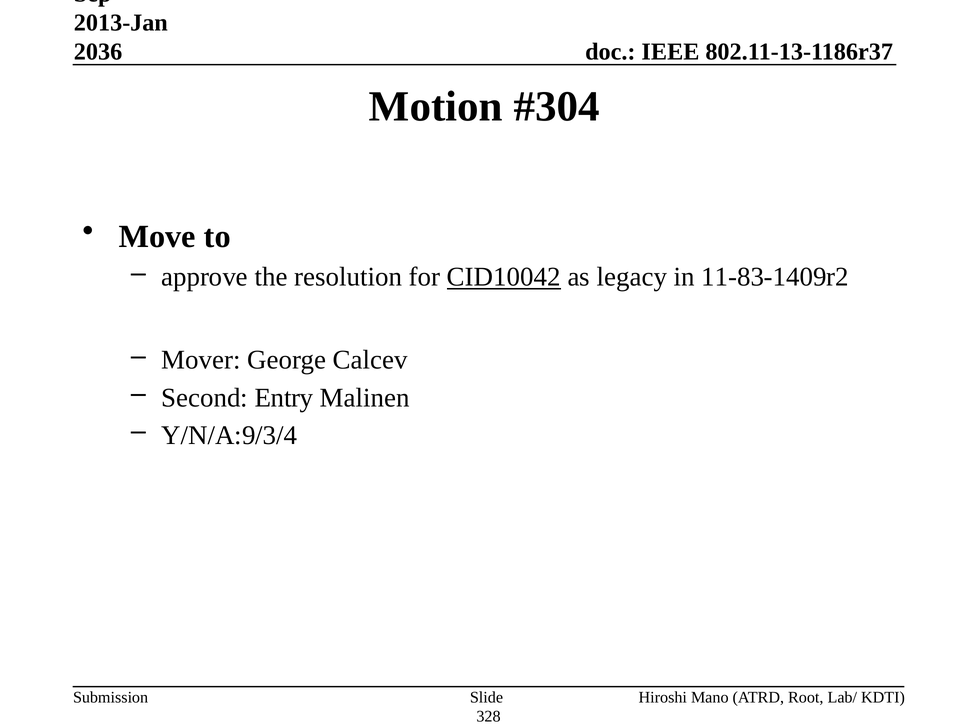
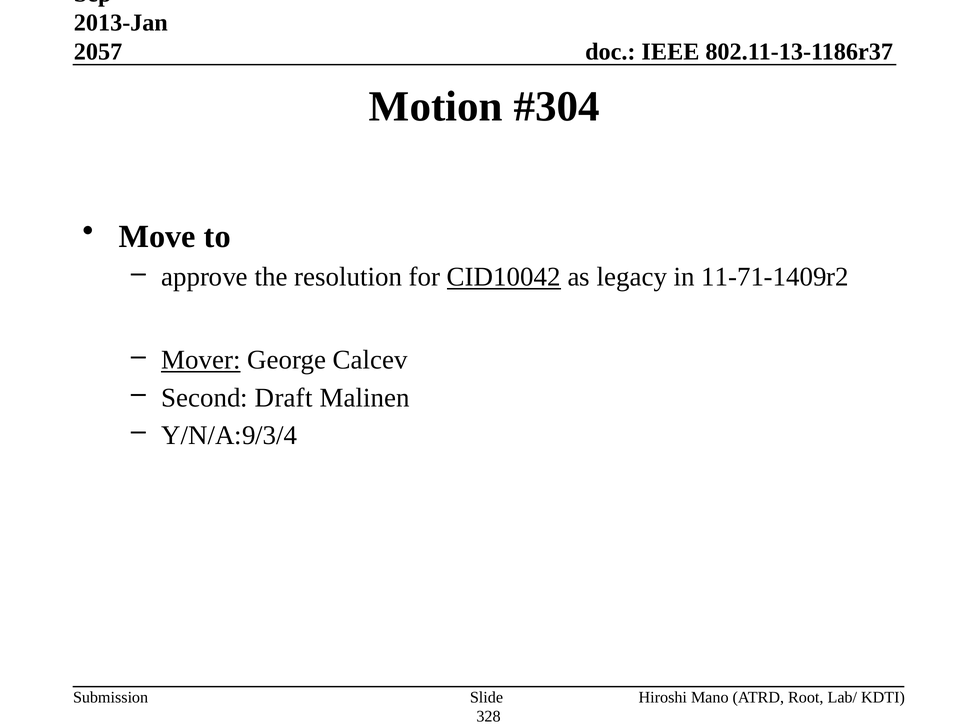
2036: 2036 -> 2057
11-83-1409r2: 11-83-1409r2 -> 11-71-1409r2
Mover underline: none -> present
Entry: Entry -> Draft
